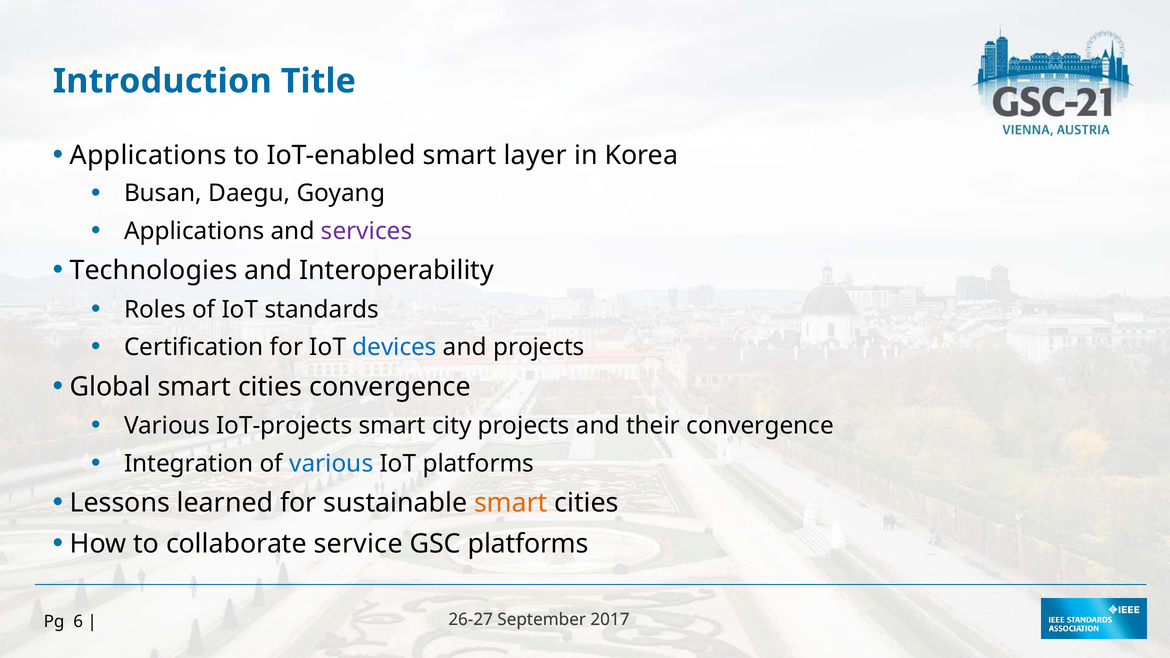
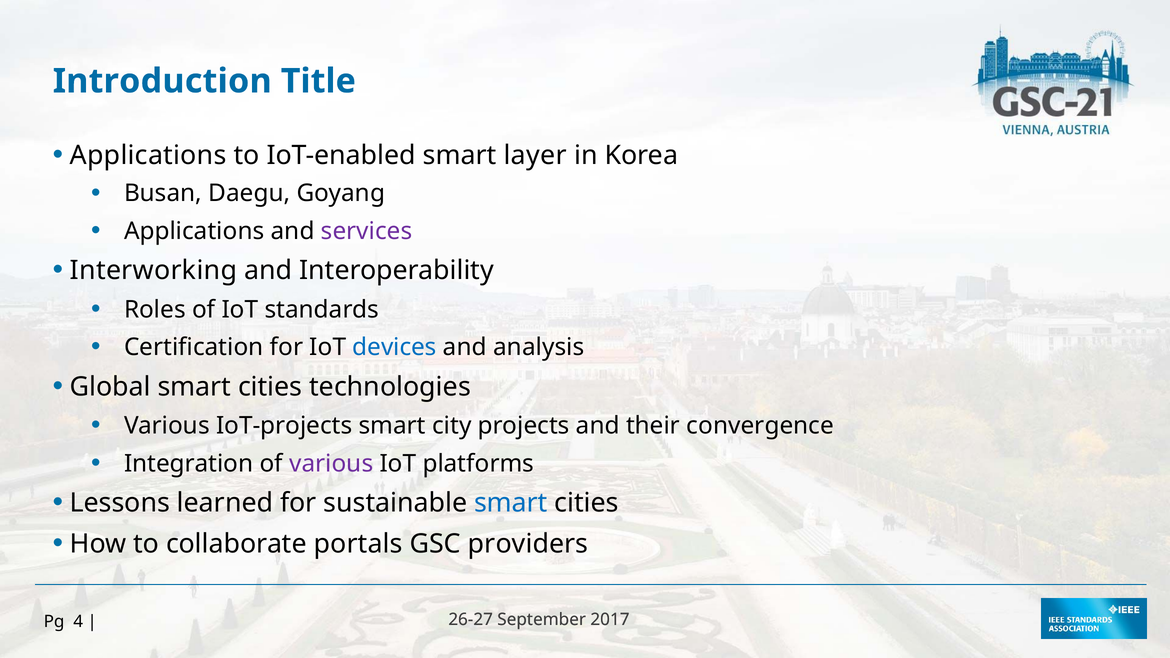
Technologies: Technologies -> Interworking
and projects: projects -> analysis
cities convergence: convergence -> technologies
various at (331, 464) colour: blue -> purple
smart at (511, 503) colour: orange -> blue
service: service -> portals
GSC platforms: platforms -> providers
6: 6 -> 4
